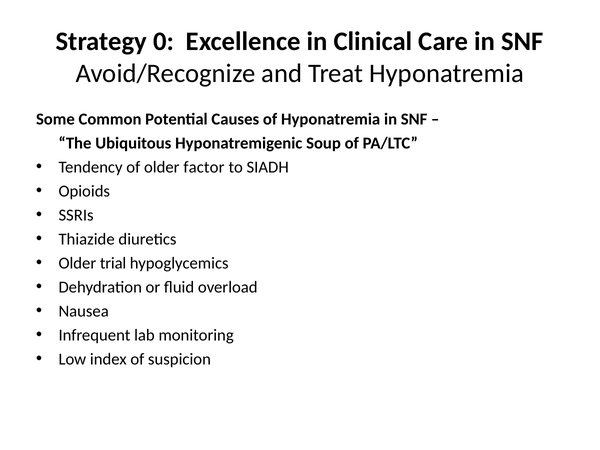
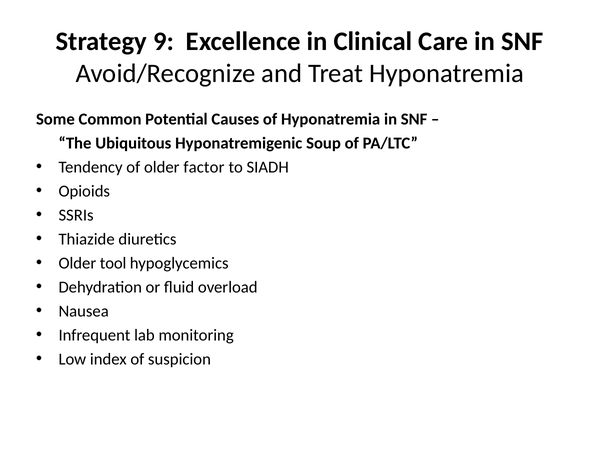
0: 0 -> 9
trial: trial -> tool
